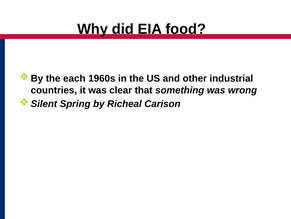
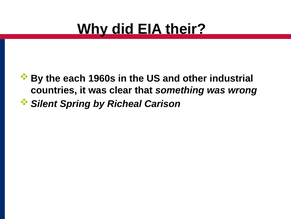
food: food -> their
